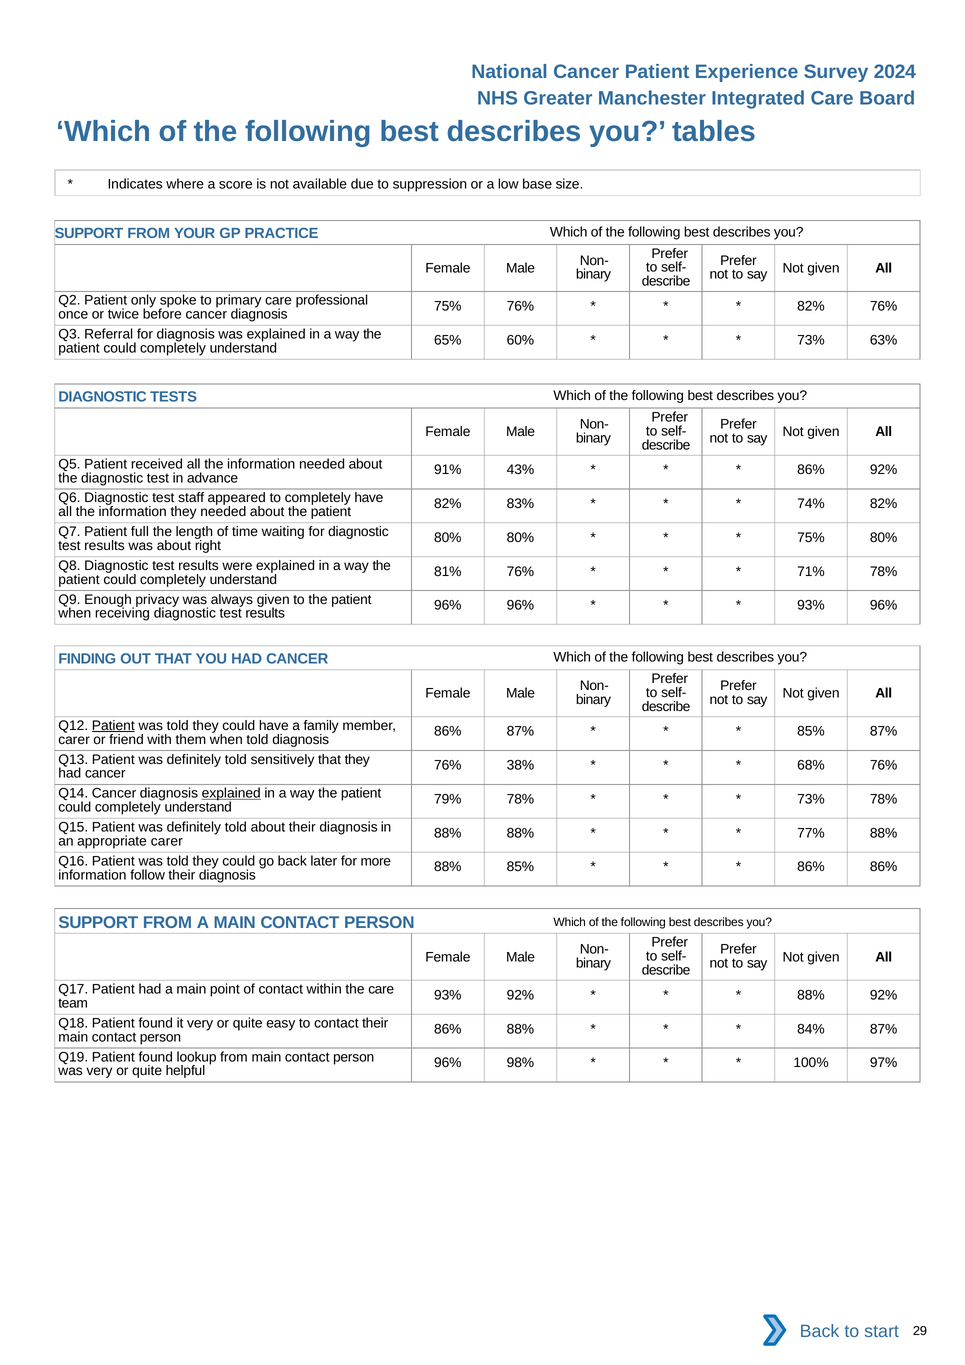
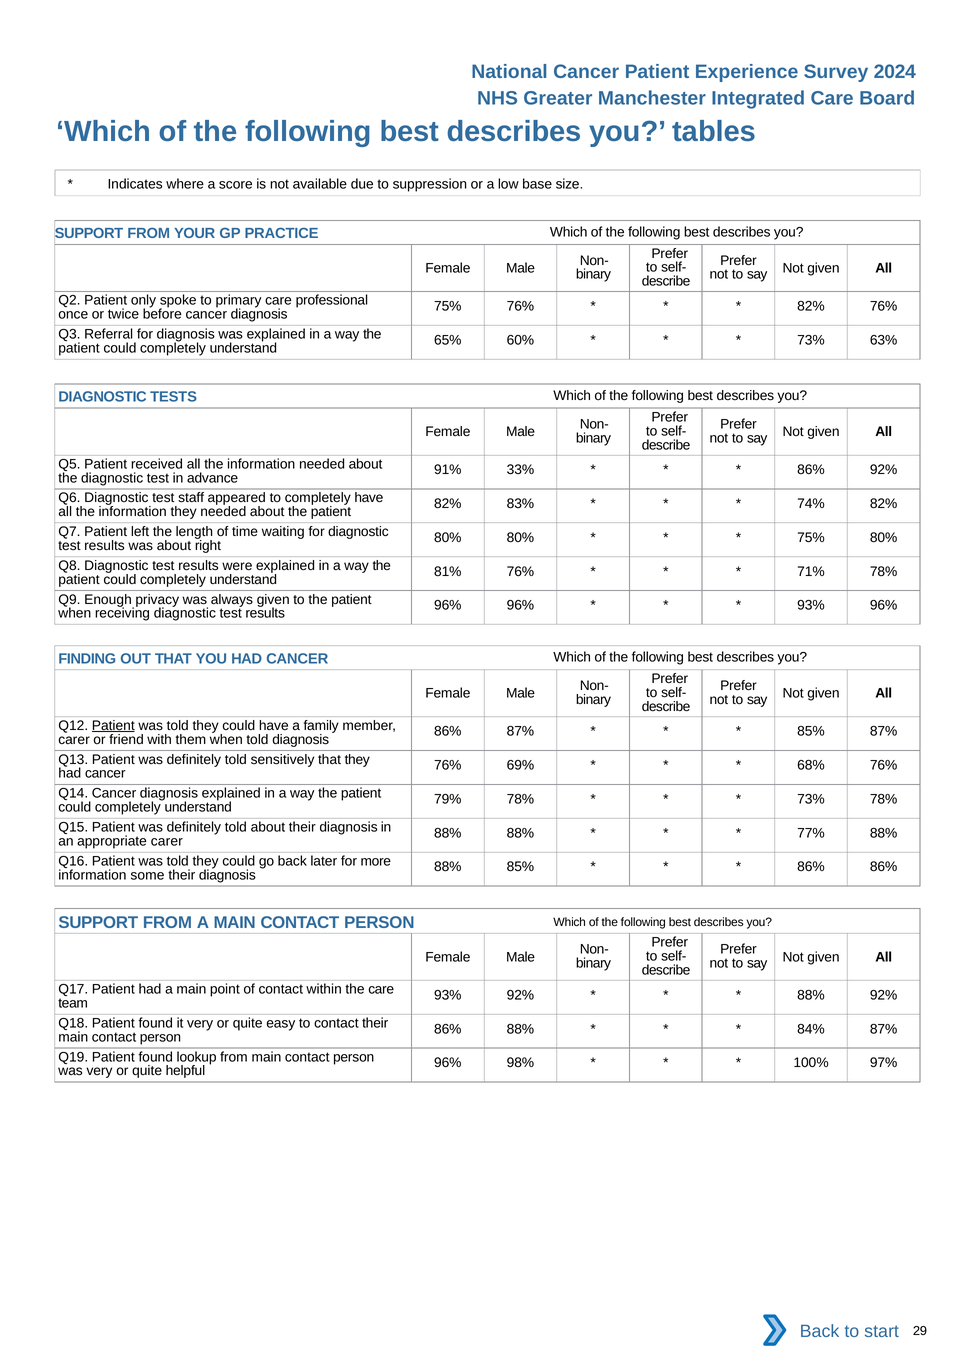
43%: 43% -> 33%
full: full -> left
38%: 38% -> 69%
explained at (231, 794) underline: present -> none
follow: follow -> some
